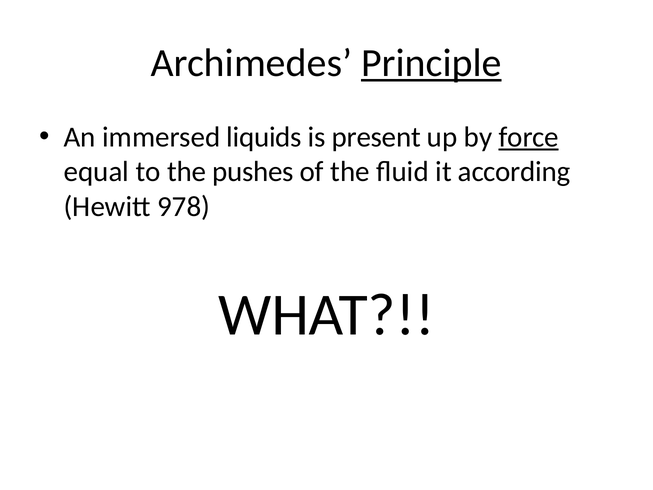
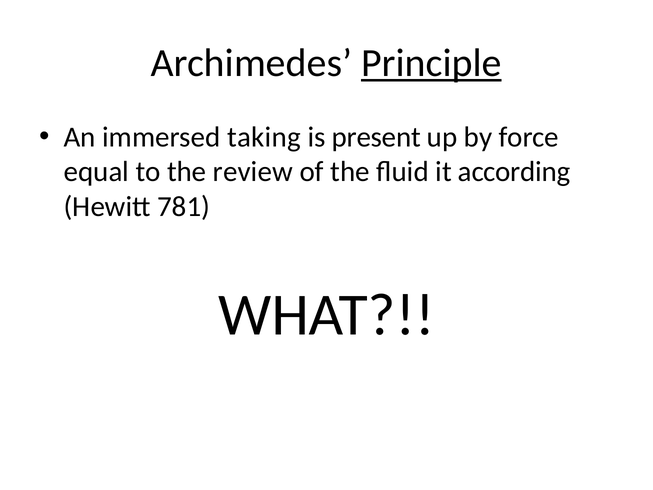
liquids: liquids -> taking
force underline: present -> none
pushes: pushes -> review
978: 978 -> 781
